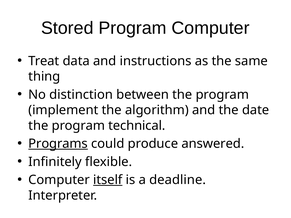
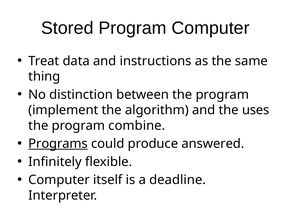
date: date -> uses
technical: technical -> combine
itself underline: present -> none
